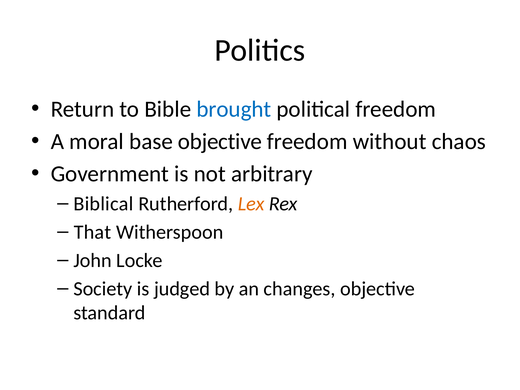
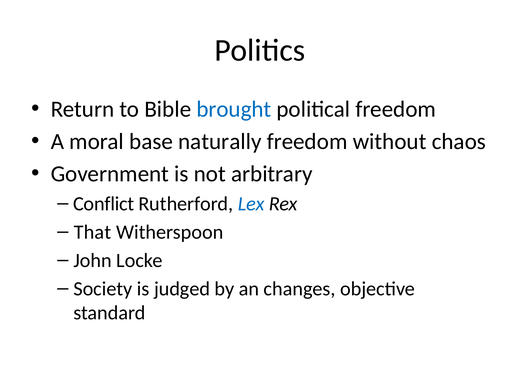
base objective: objective -> naturally
Biblical: Biblical -> Conflict
Lex colour: orange -> blue
